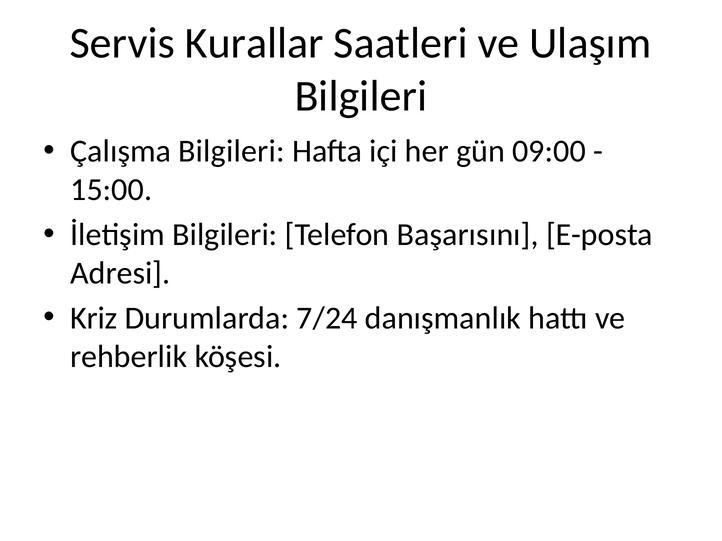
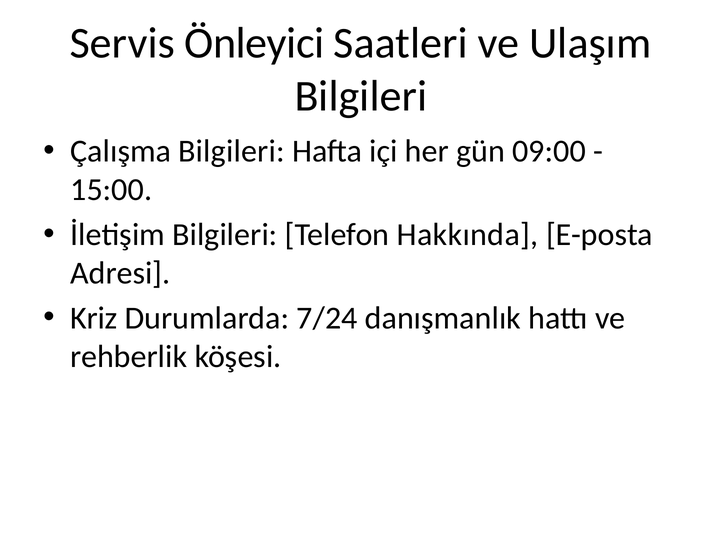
Kurallar: Kurallar -> Önleyici
Başarısını: Başarısını -> Hakkında
